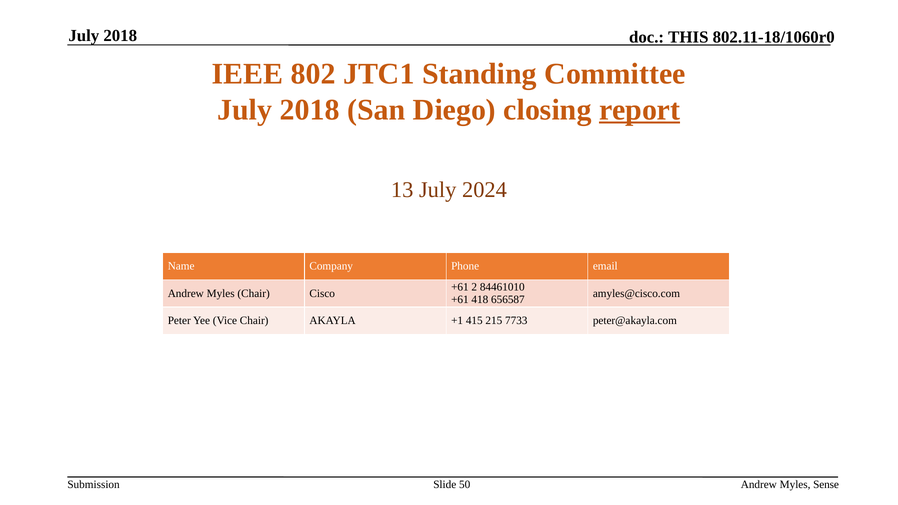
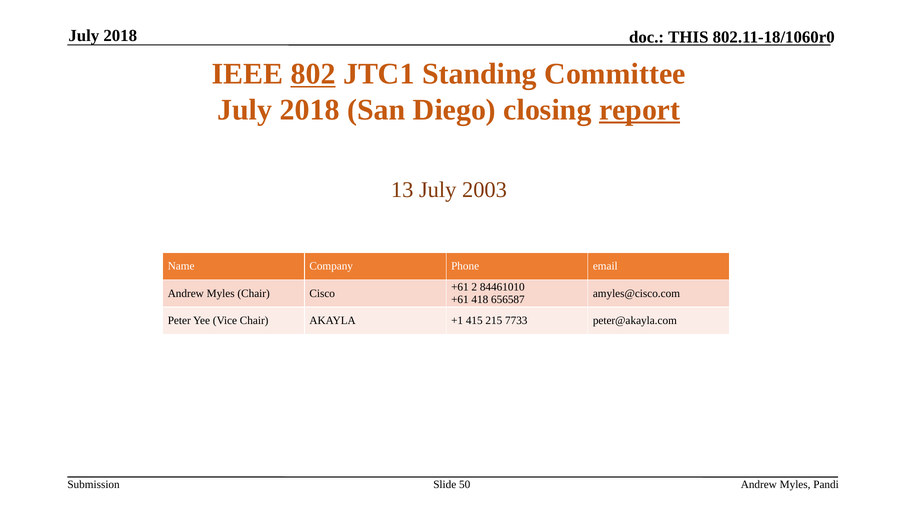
802 underline: none -> present
2024: 2024 -> 2003
Sense: Sense -> Pandi
